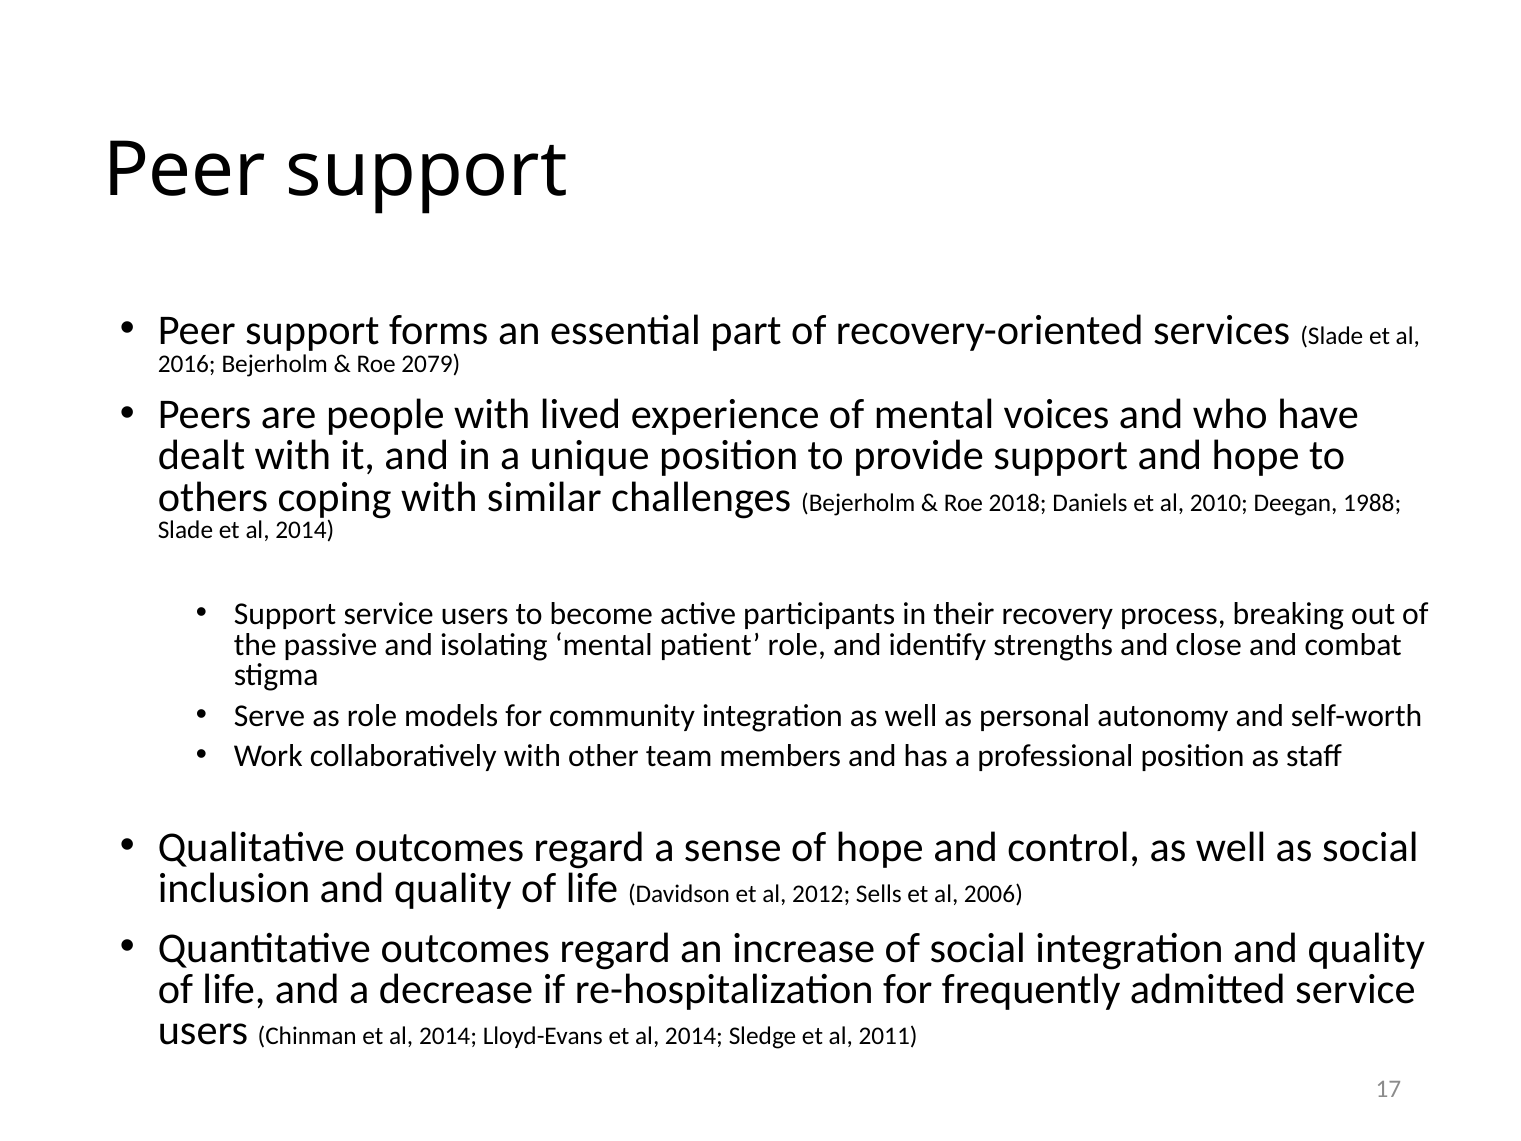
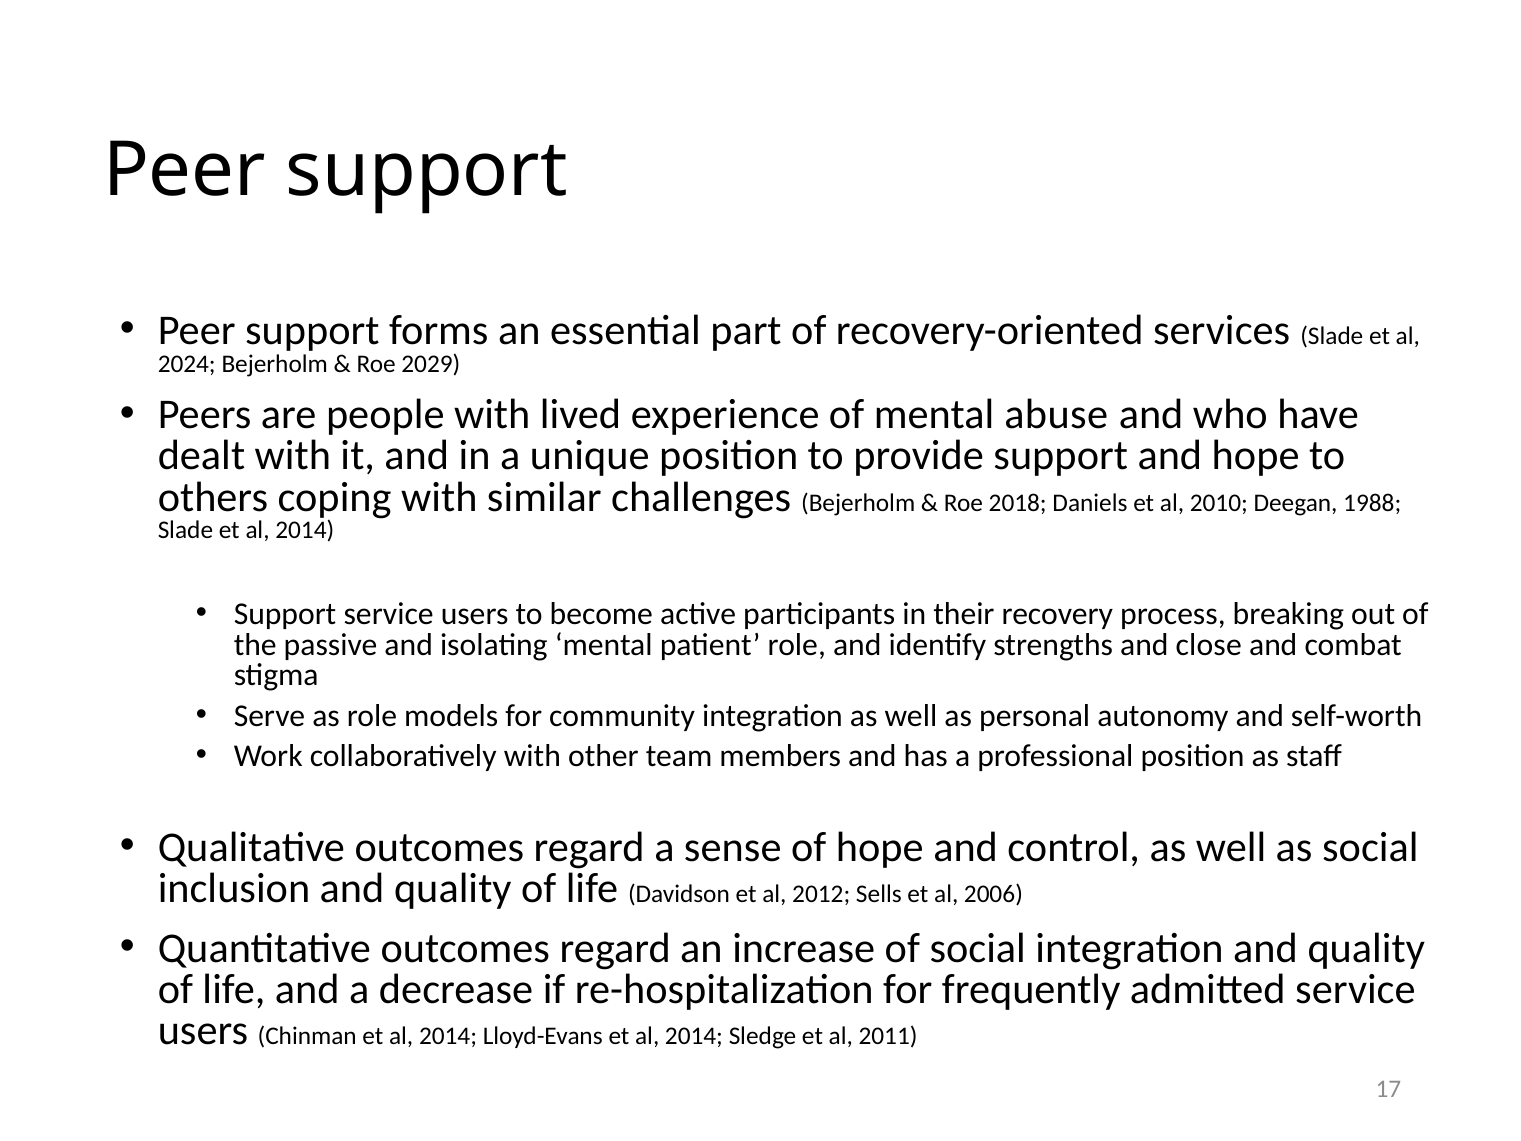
2016: 2016 -> 2024
2079: 2079 -> 2029
voices: voices -> abuse
